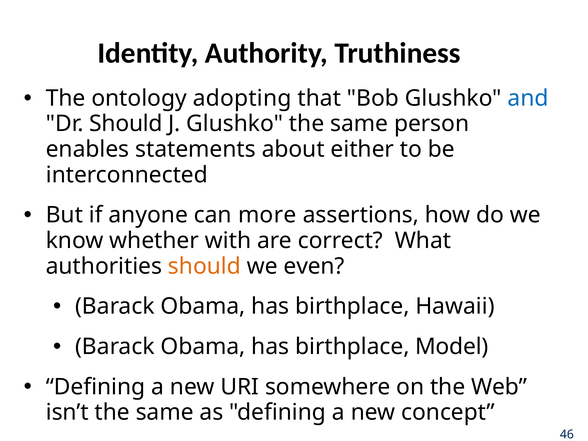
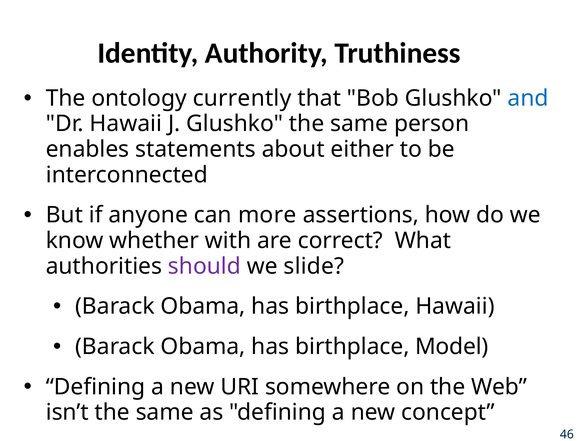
adopting: adopting -> currently
Dr Should: Should -> Hawaii
should at (204, 266) colour: orange -> purple
even: even -> slide
